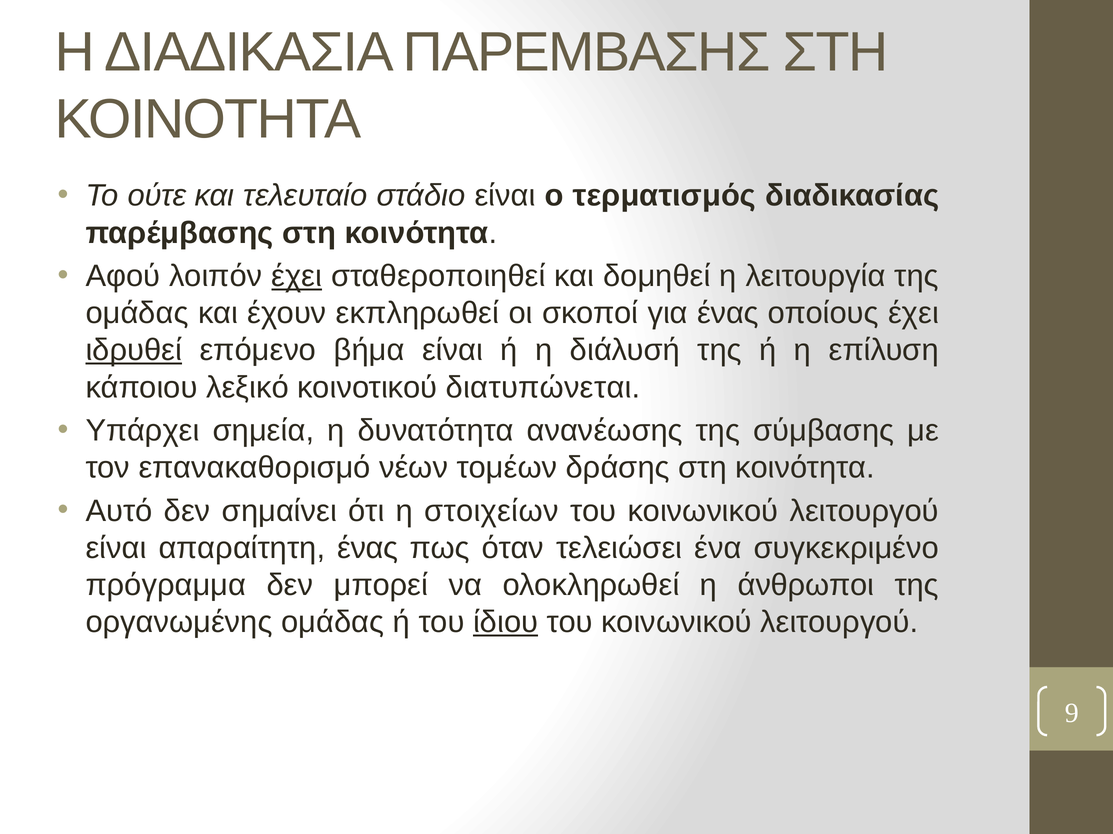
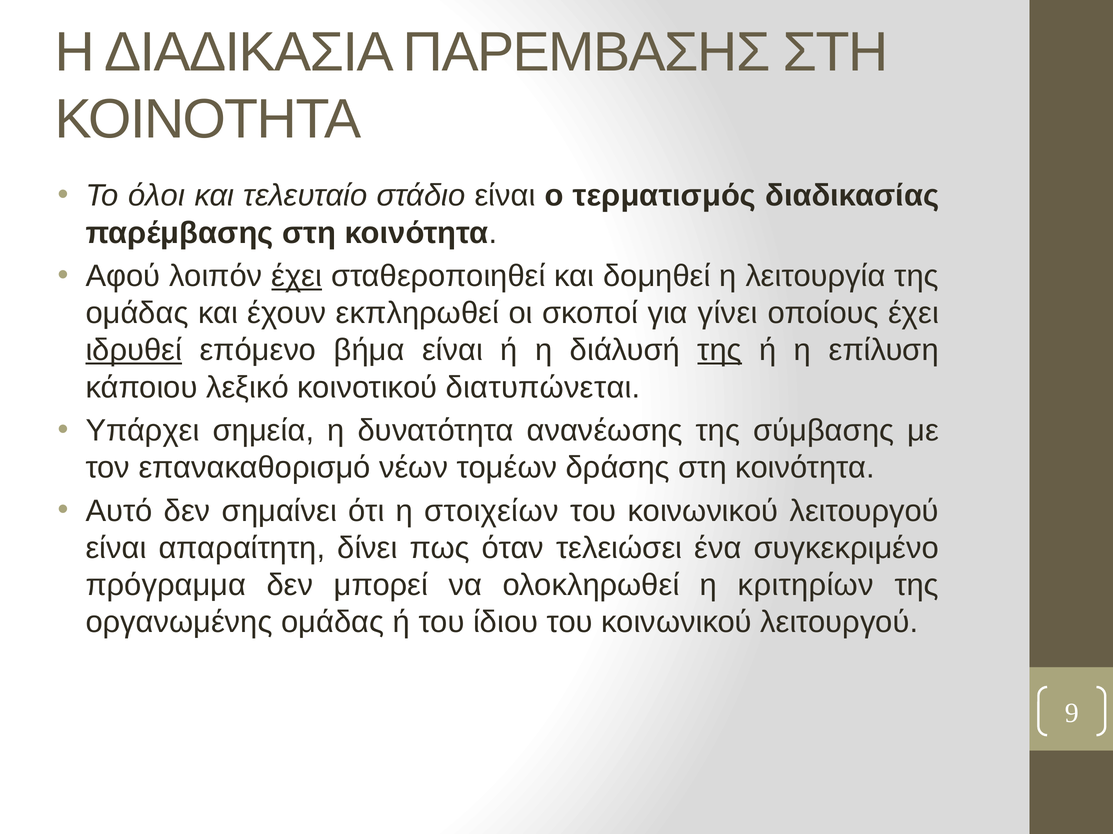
ούτε: ούτε -> όλοι
για ένας: ένας -> γίνει
της at (720, 351) underline: none -> present
απαραίτητη ένας: ένας -> δίνει
άνθρωποι: άνθρωποι -> κριτηρίων
ίδιου underline: present -> none
